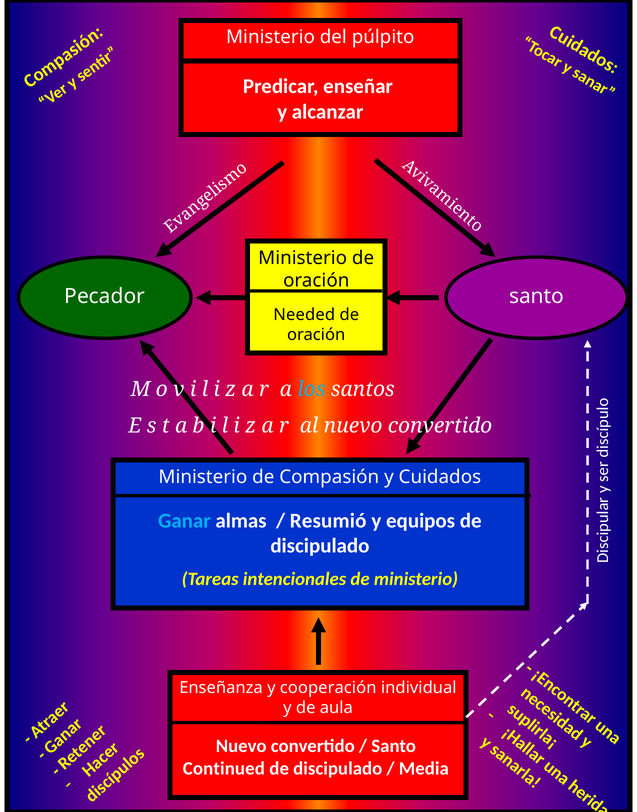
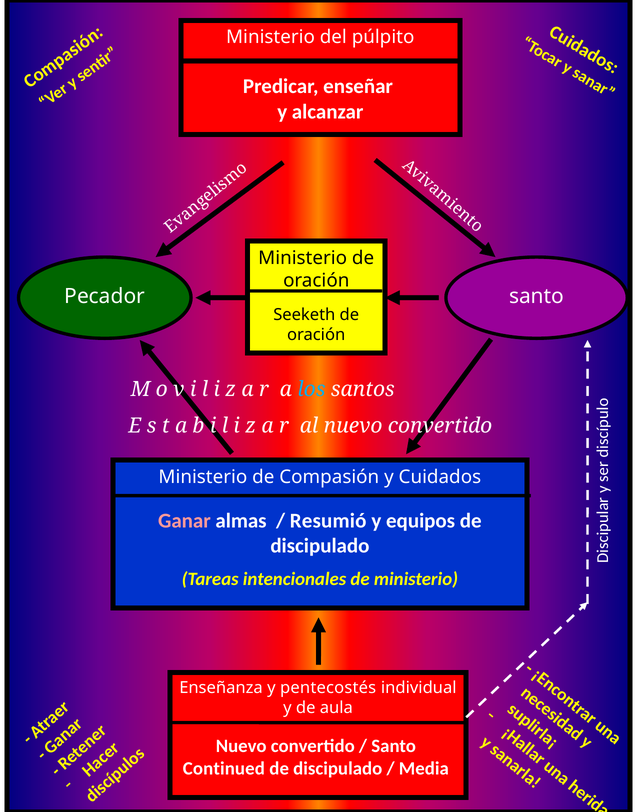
Needed: Needed -> Seeketh
Ganar colour: light blue -> pink
cooperación: cooperación -> pentecostés
